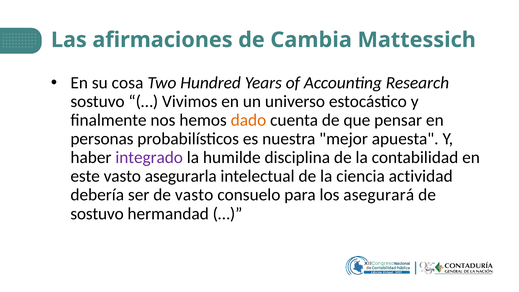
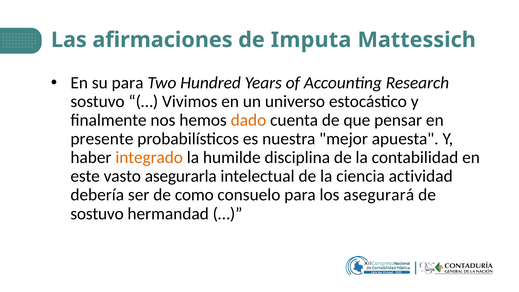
Cambia: Cambia -> Imputa
su cosa: cosa -> para
personas: personas -> presente
integrado colour: purple -> orange
de vasto: vasto -> como
